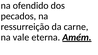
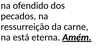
vale: vale -> está
